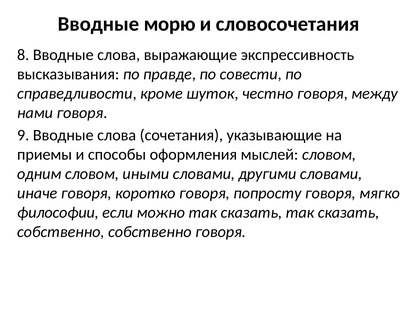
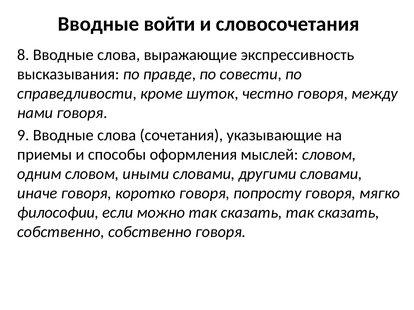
морю: морю -> войти
